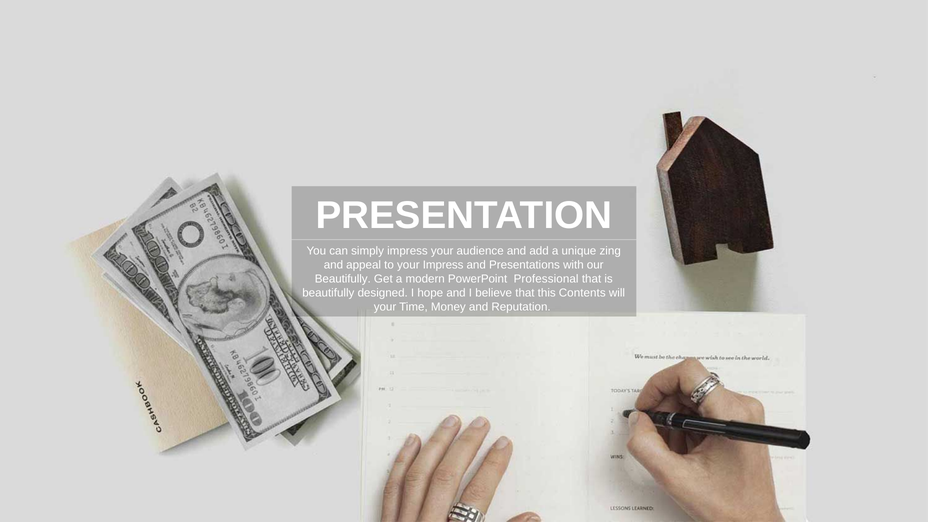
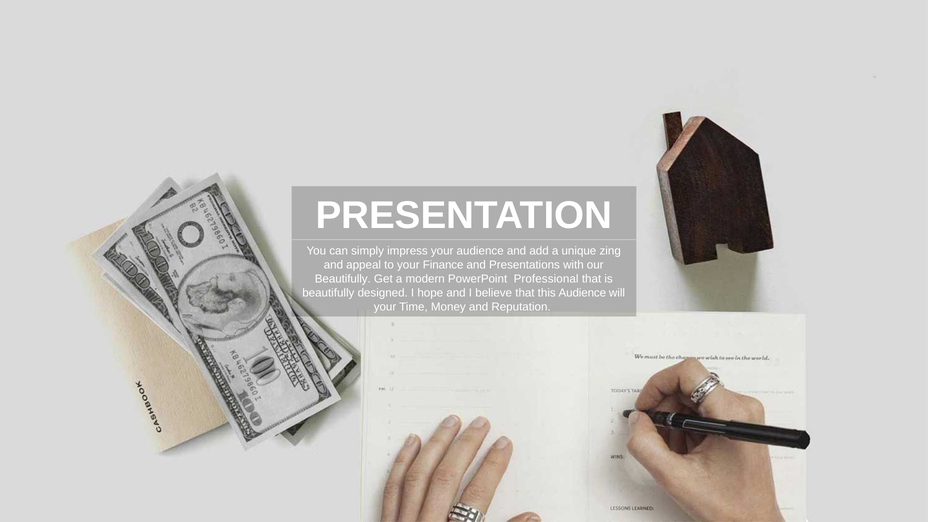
your Impress: Impress -> Finance
this Contents: Contents -> Audience
